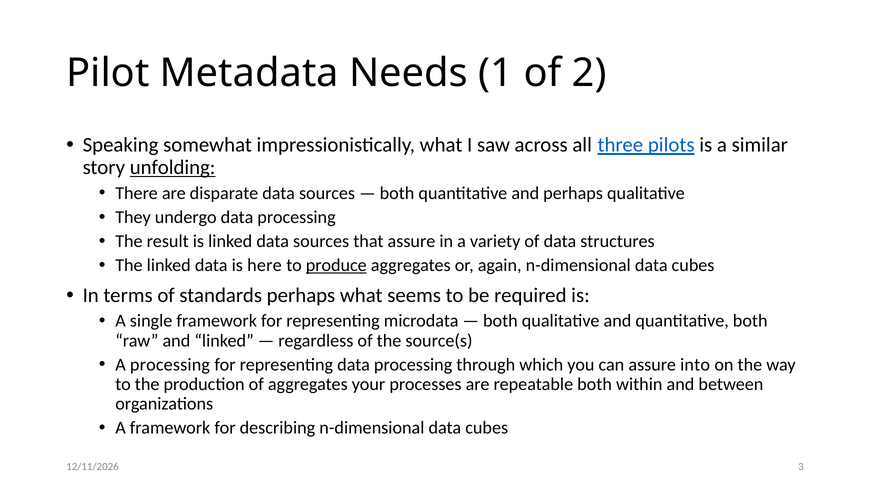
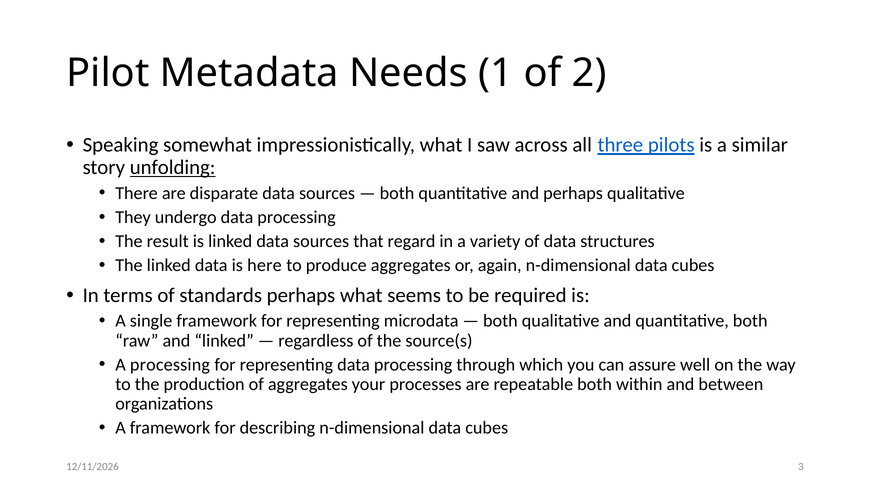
that assure: assure -> regard
produce underline: present -> none
into: into -> well
